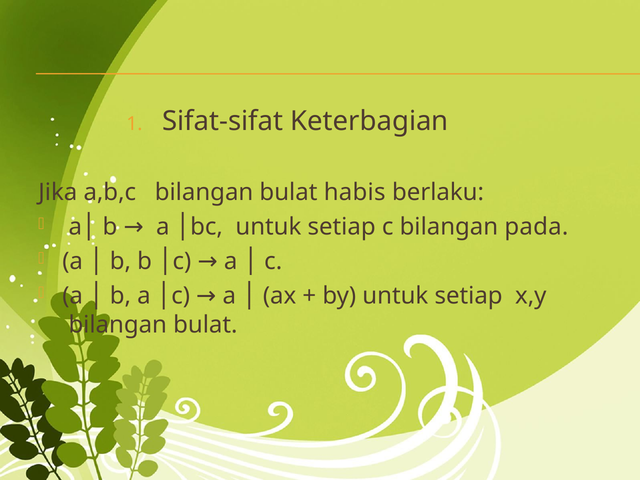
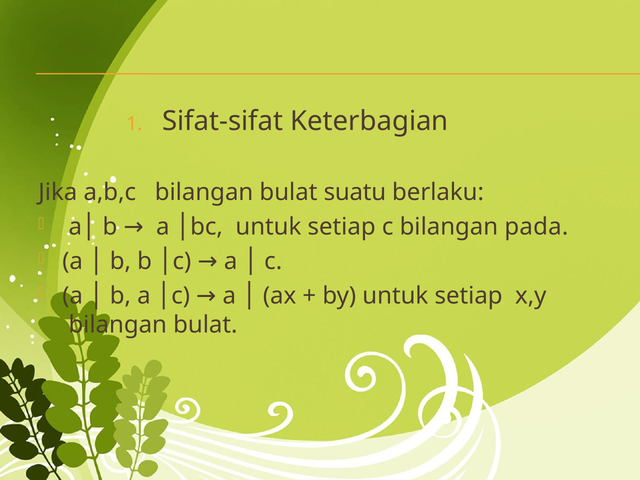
habis: habis -> suatu
